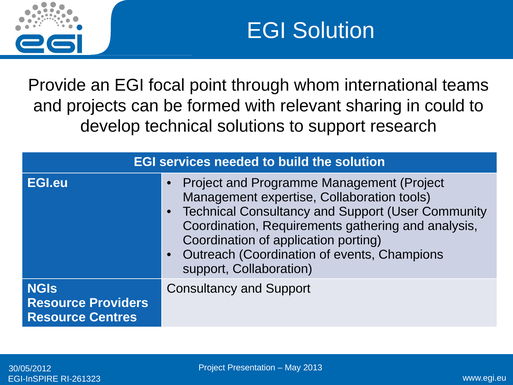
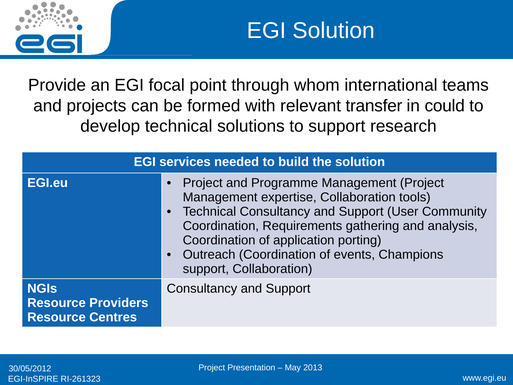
sharing: sharing -> transfer
